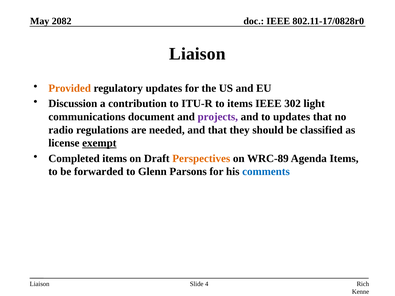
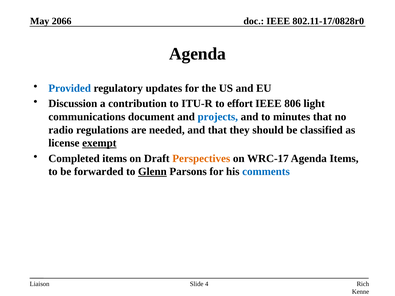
2082: 2082 -> 2066
Liaison at (197, 54): Liaison -> Agenda
Provided colour: orange -> blue
to items: items -> effort
302: 302 -> 806
projects colour: purple -> blue
to updates: updates -> minutes
WRC-89: WRC-89 -> WRC-17
Glenn underline: none -> present
